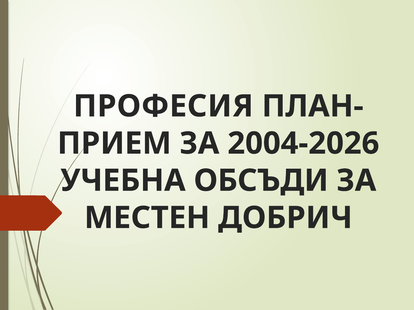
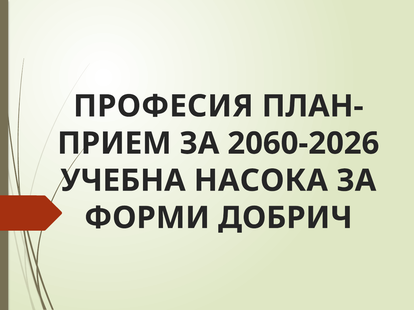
2004-2026: 2004-2026 -> 2060-2026
ОБСЪДИ: ОБСЪДИ -> НАСОКА
МЕСТЕН: МЕСТЕН -> ФОРМИ
